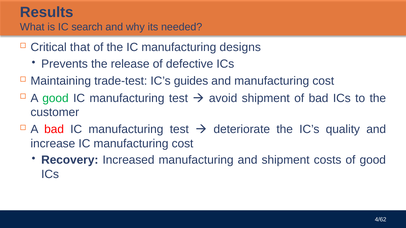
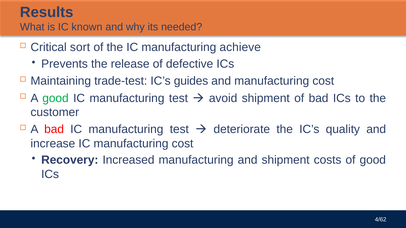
search: search -> known
that: that -> sort
designs: designs -> achieve
